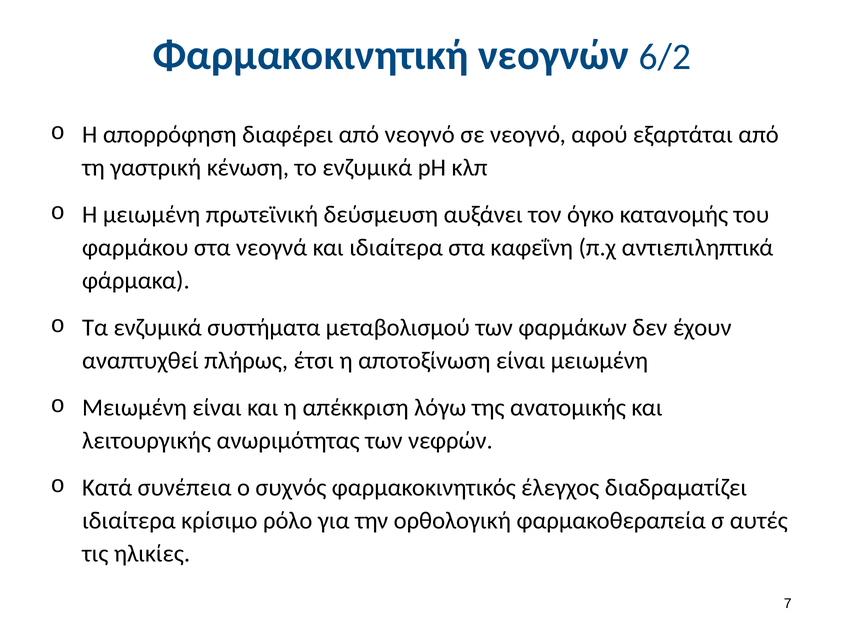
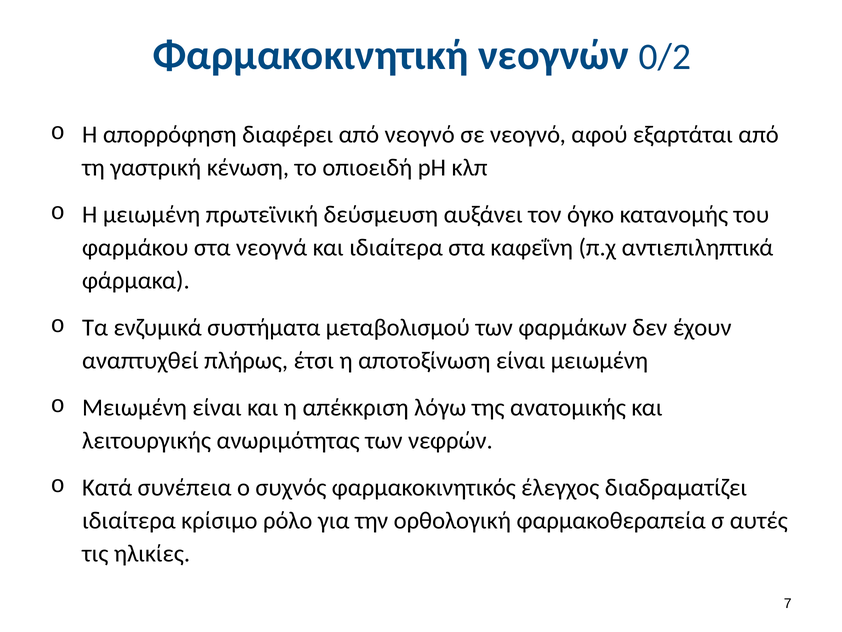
6/2: 6/2 -> 0/2
το ενζυμικά: ενζυμικά -> οπιοειδή
